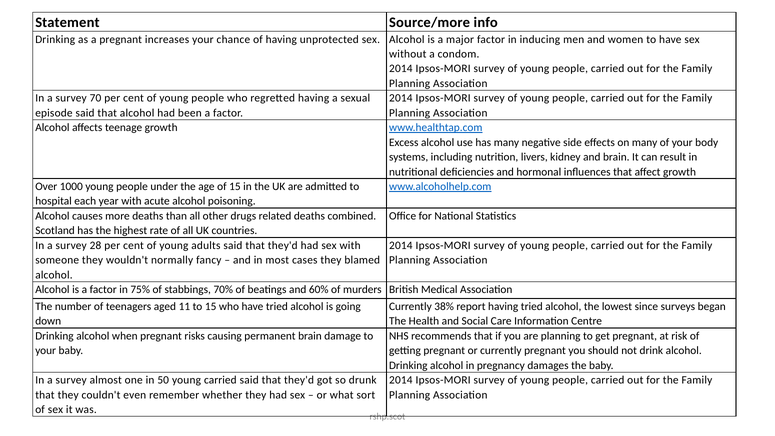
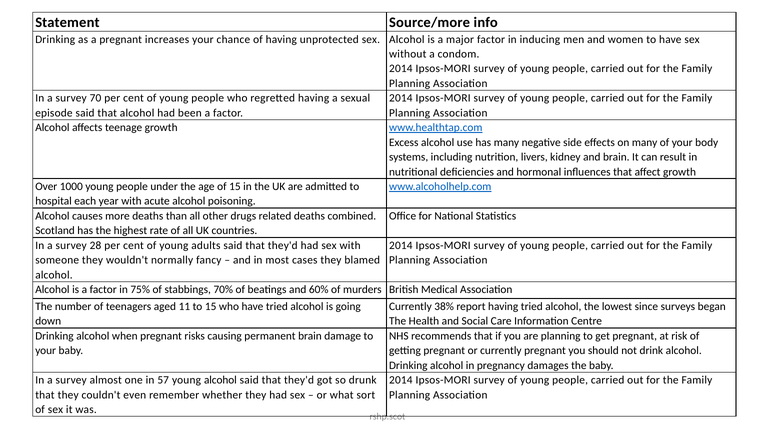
50: 50 -> 57
young carried: carried -> alcohol
